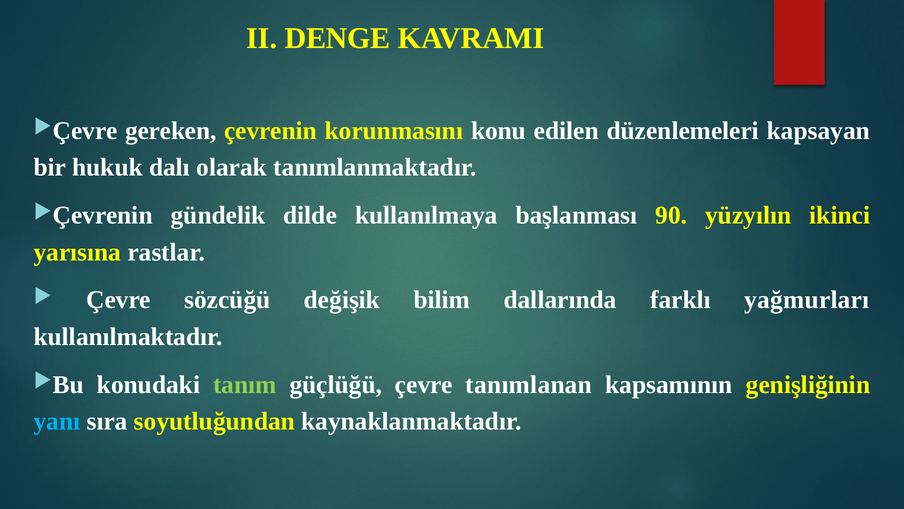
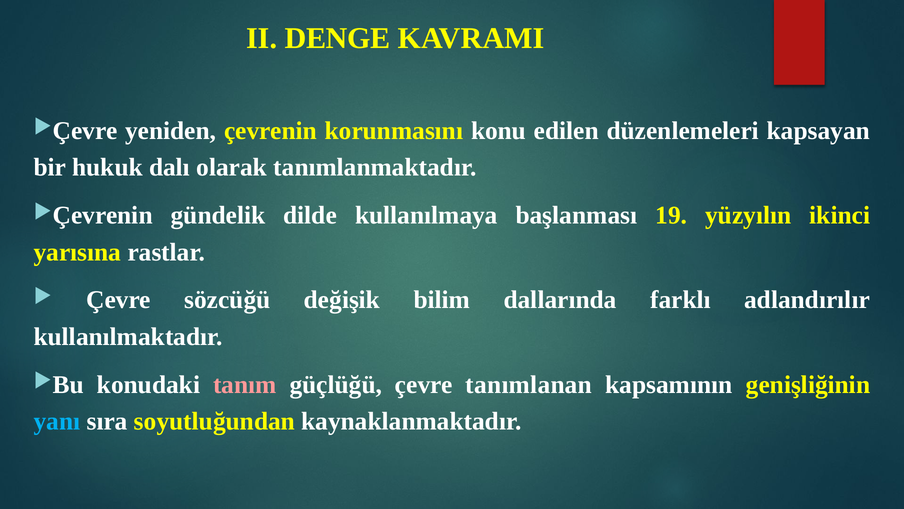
gereken: gereken -> yeniden
90: 90 -> 19
yağmurları: yağmurları -> adlandırılır
tanım colour: light green -> pink
